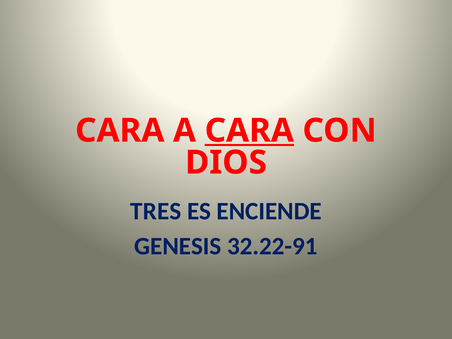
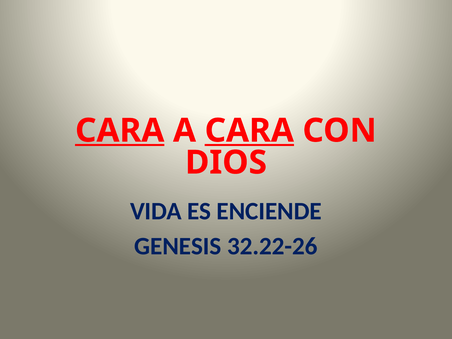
CARA at (120, 131) underline: none -> present
TRES: TRES -> VIDA
32.22-91: 32.22-91 -> 32.22-26
